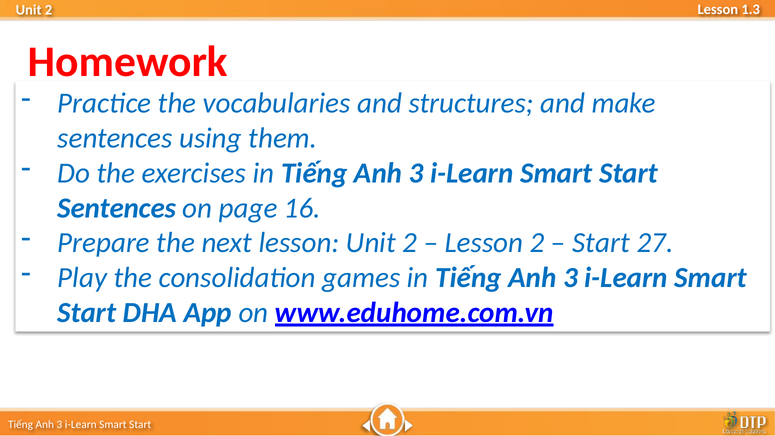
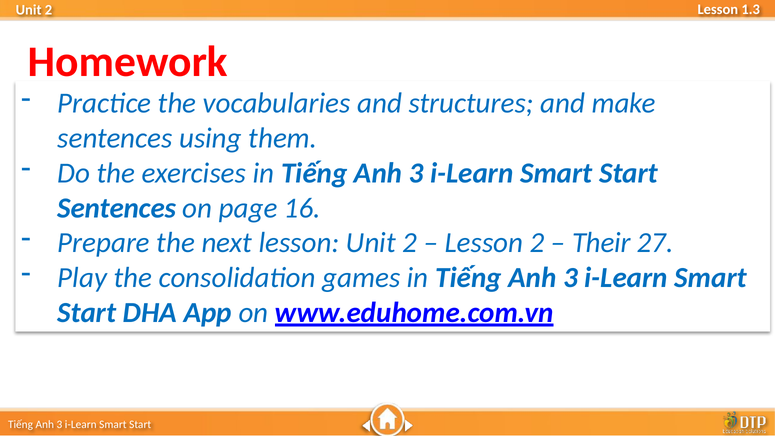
Start at (601, 243): Start -> Their
